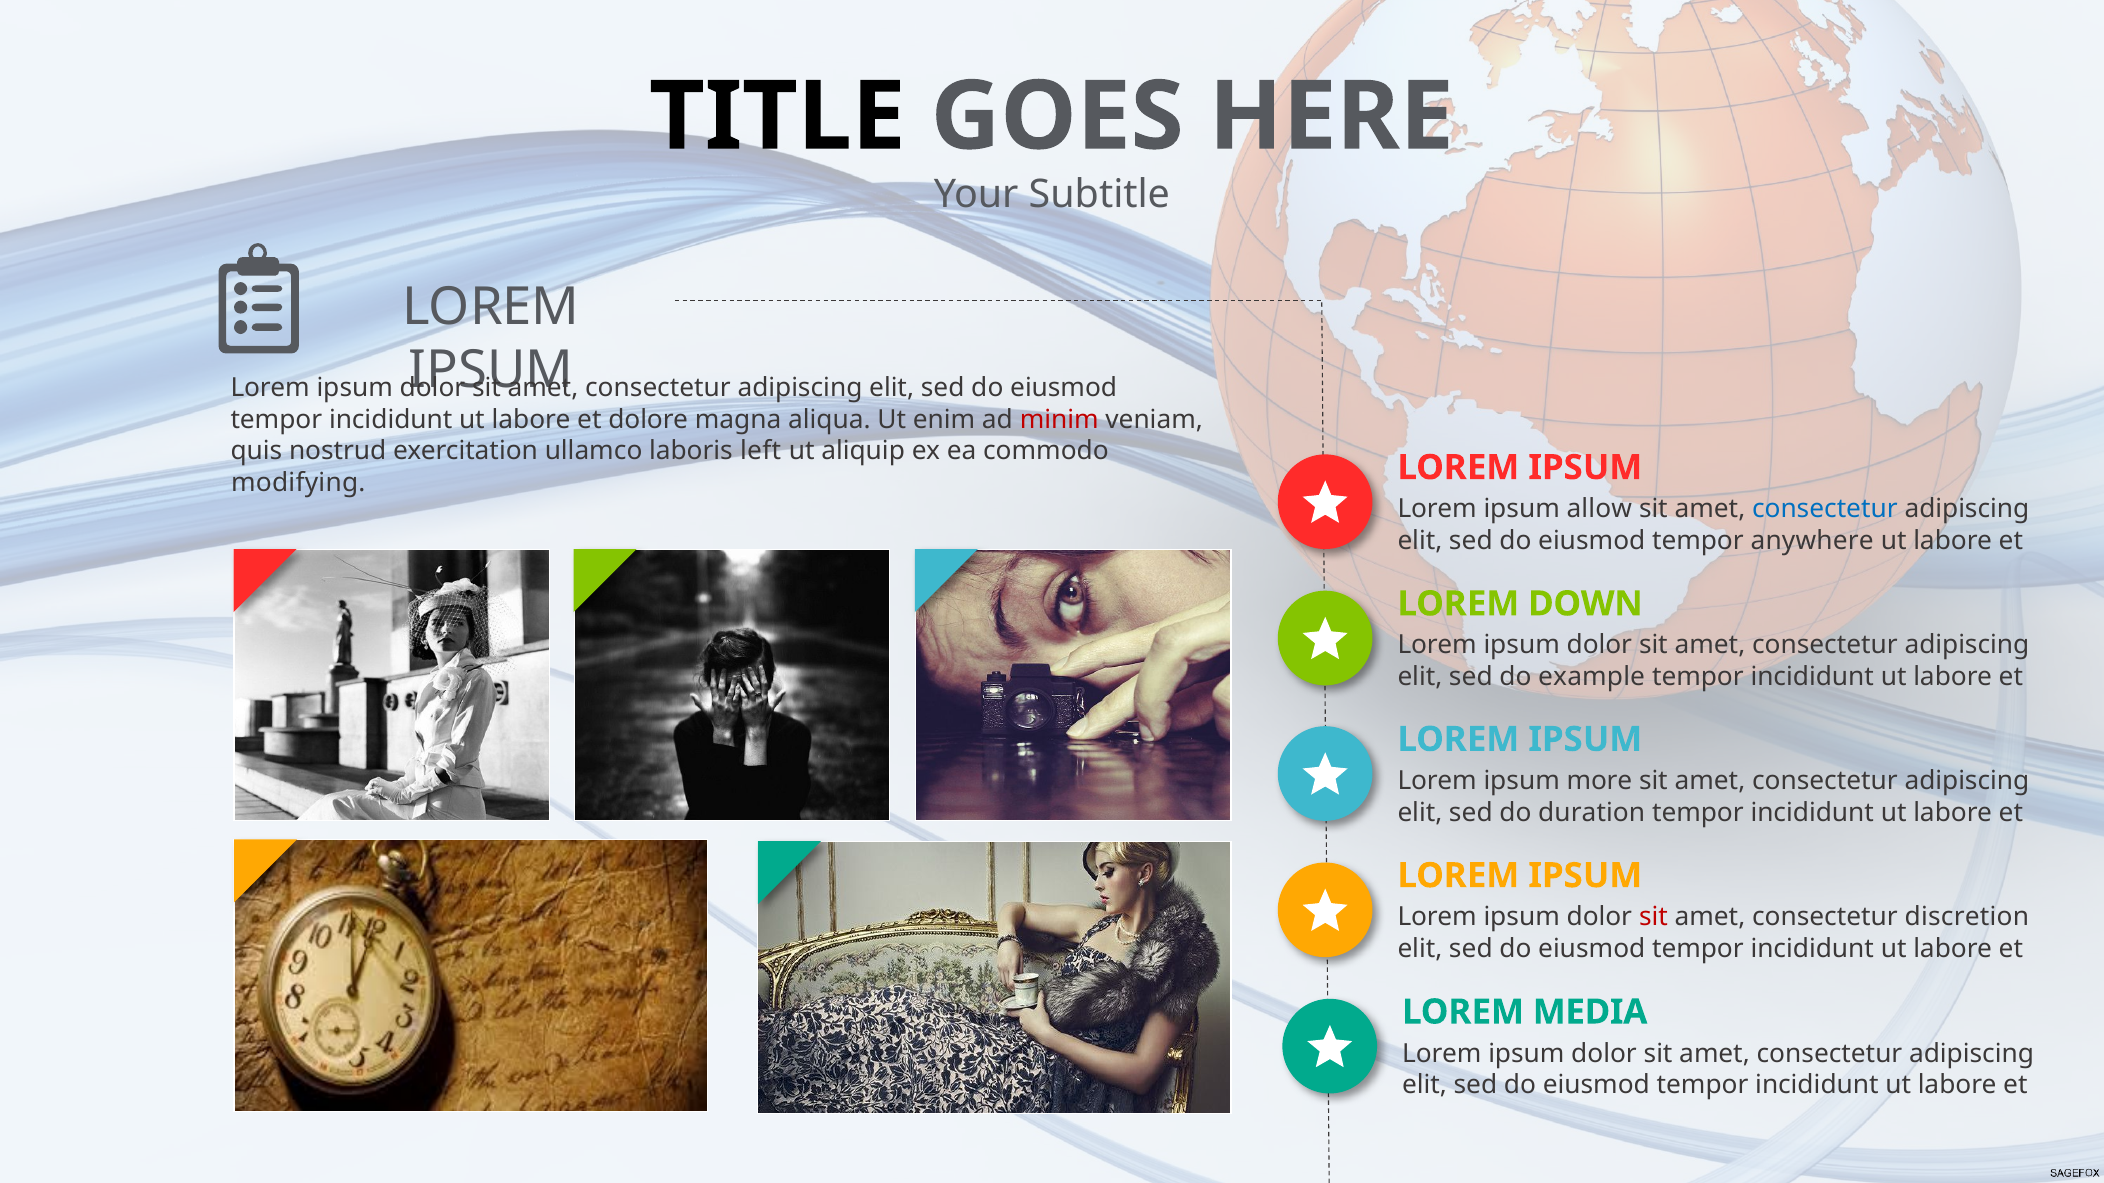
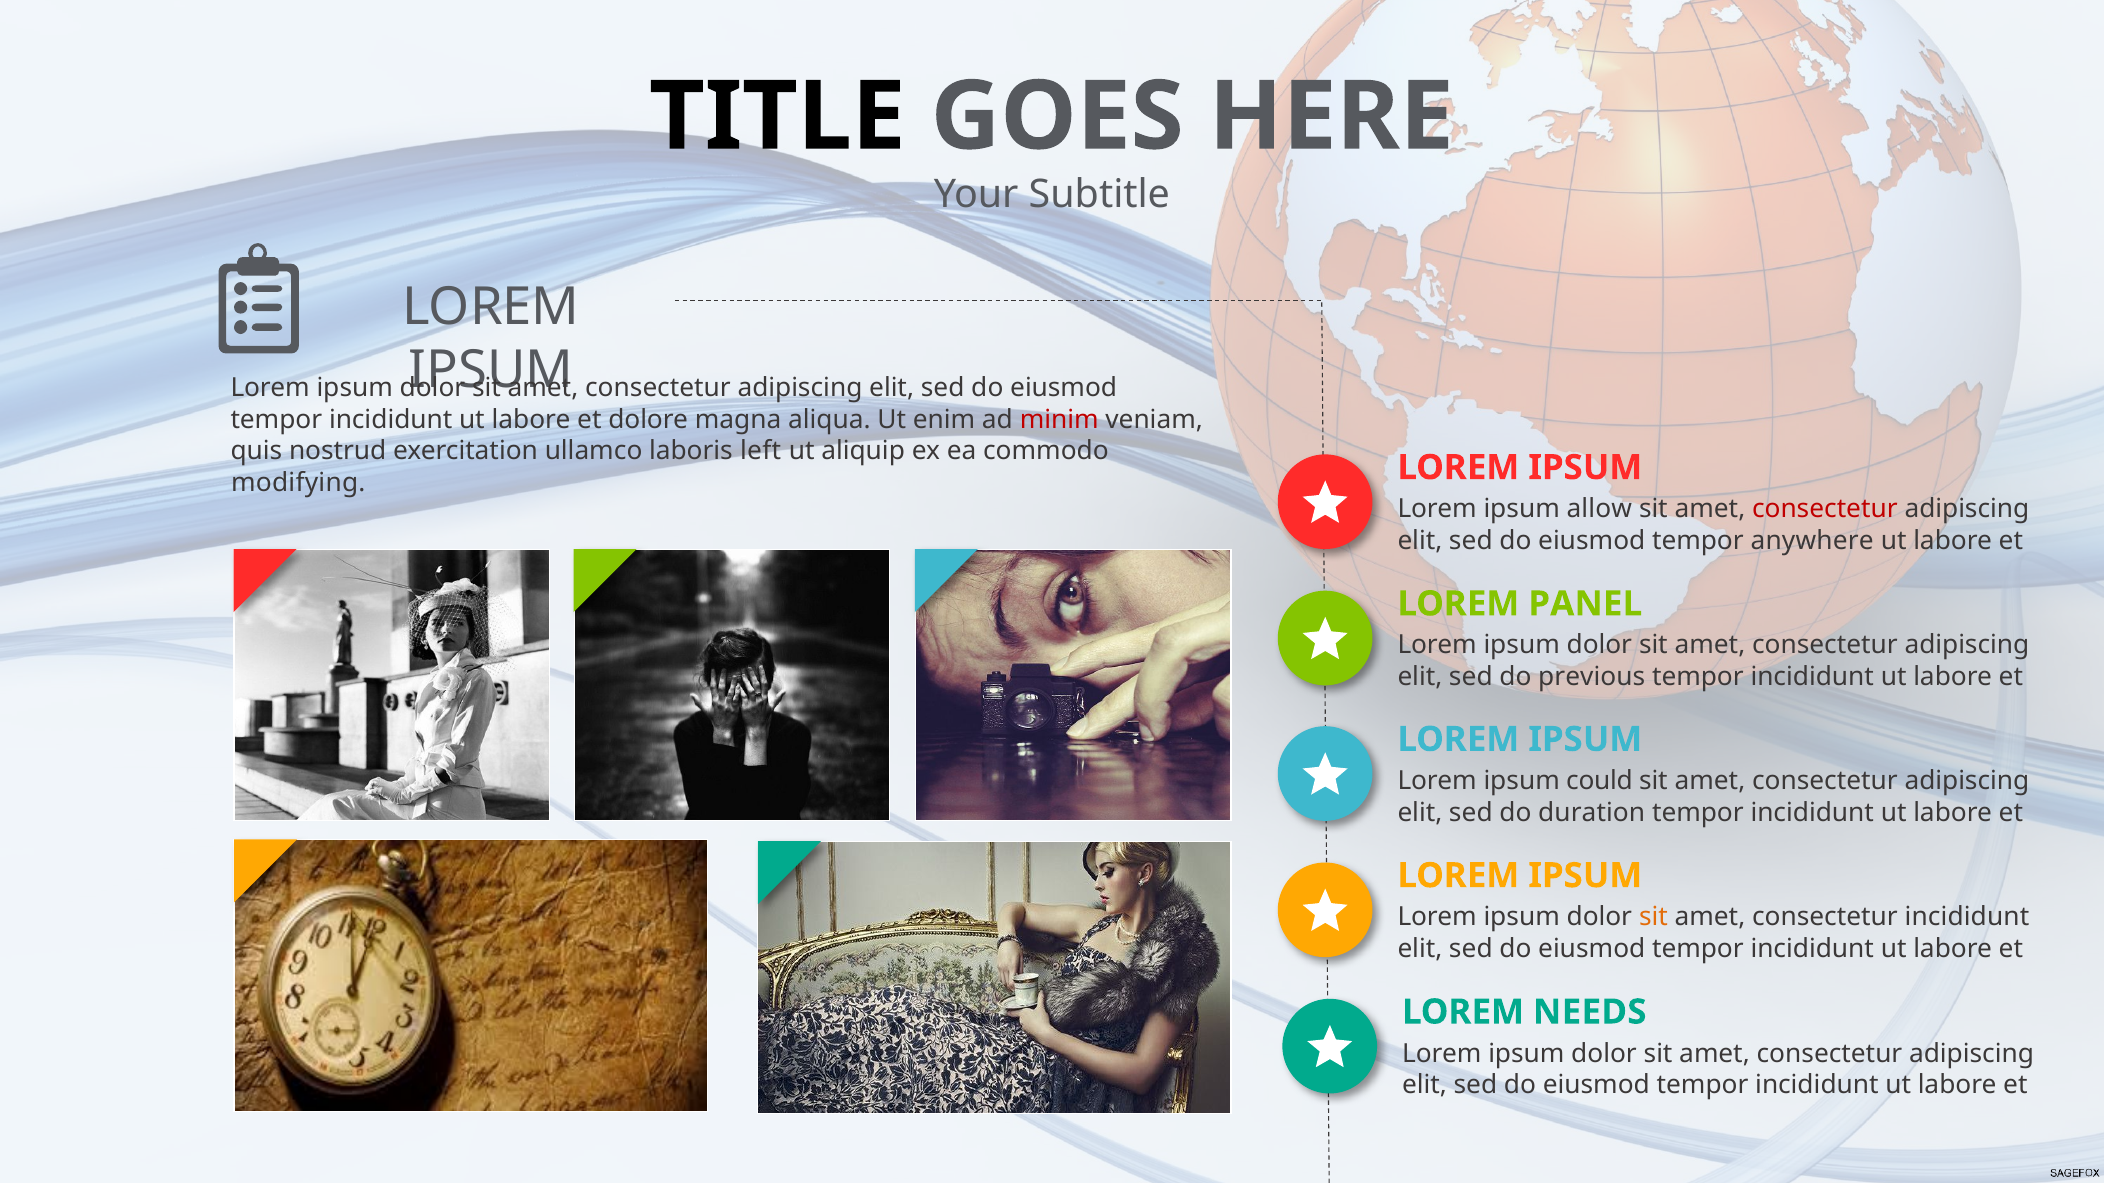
consectetur at (1825, 509) colour: blue -> red
DOWN: DOWN -> PANEL
example: example -> previous
more: more -> could
sit at (1653, 917) colour: red -> orange
consectetur discretion: discretion -> incididunt
MEDIA: MEDIA -> NEEDS
